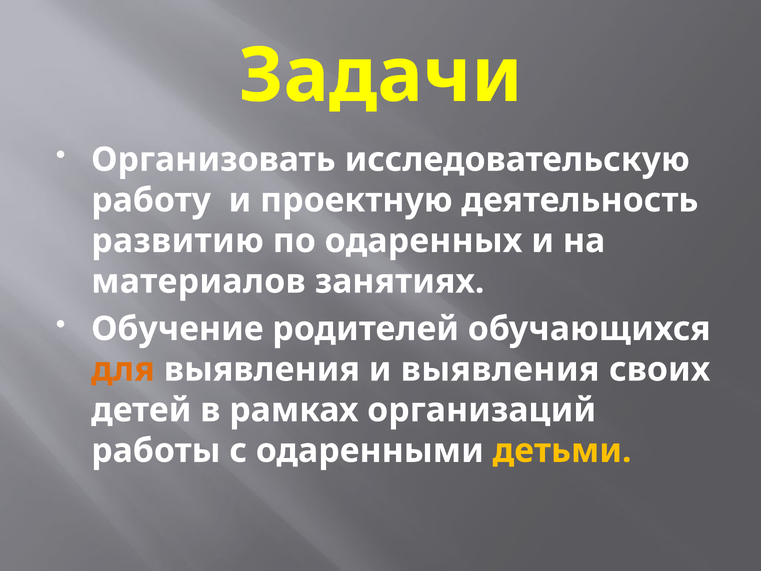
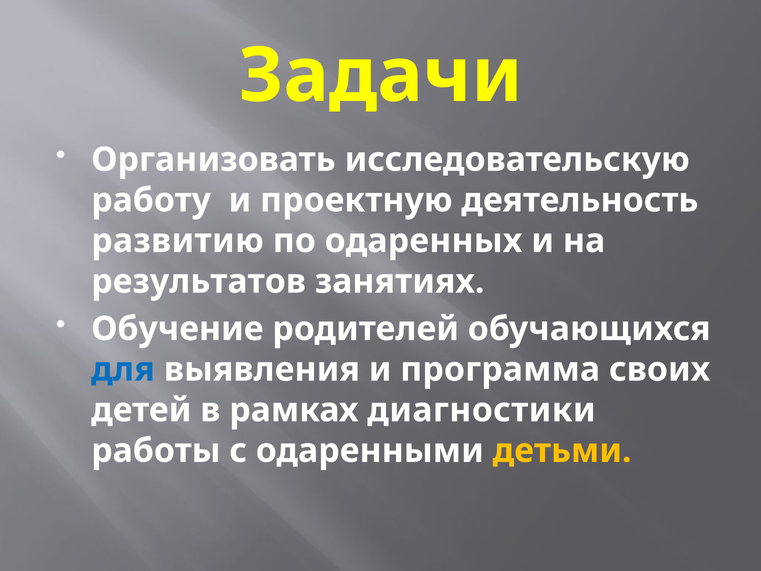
материалов: материалов -> результатов
для colour: orange -> blue
и выявления: выявления -> программа
организаций: организаций -> диагностики
